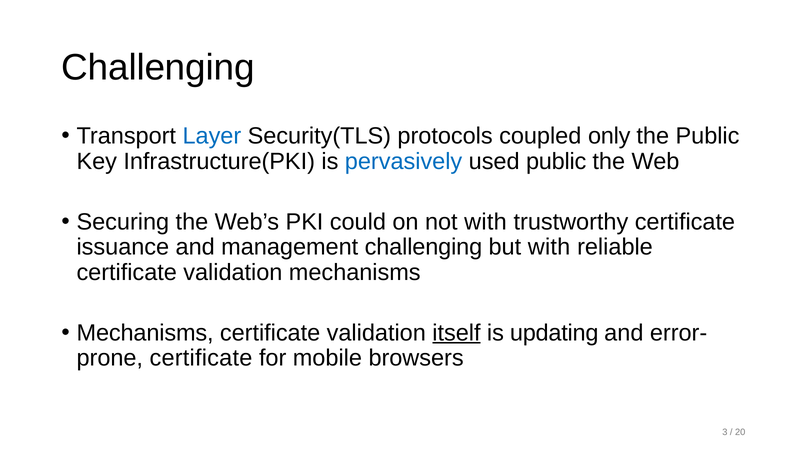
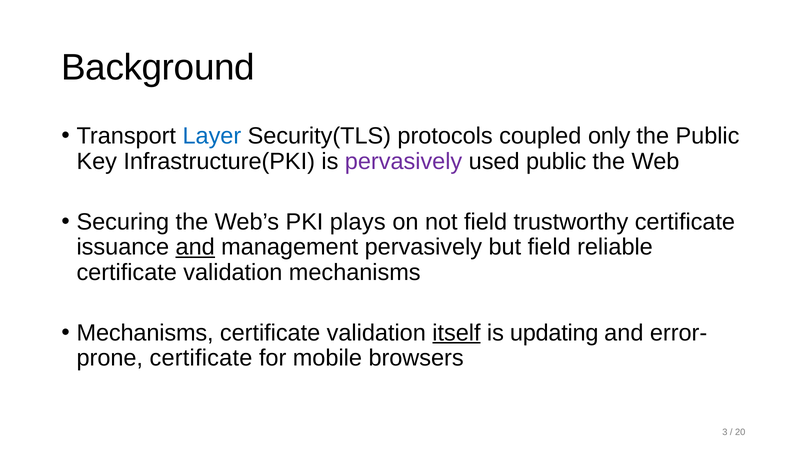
Challenging at (158, 68): Challenging -> Background
pervasively at (404, 162) colour: blue -> purple
could: could -> plays
not with: with -> field
and at (195, 247) underline: none -> present
management challenging: challenging -> pervasively
but with: with -> field
